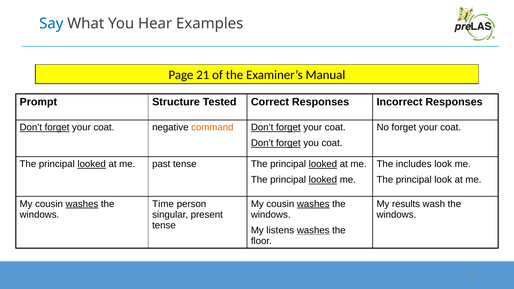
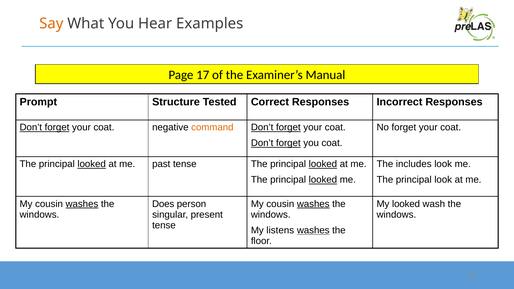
Say colour: blue -> orange
21: 21 -> 17
Time: Time -> Does
My results: results -> looked
